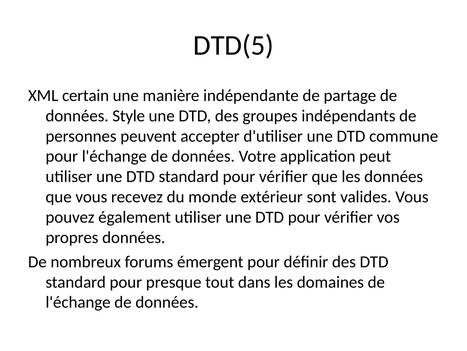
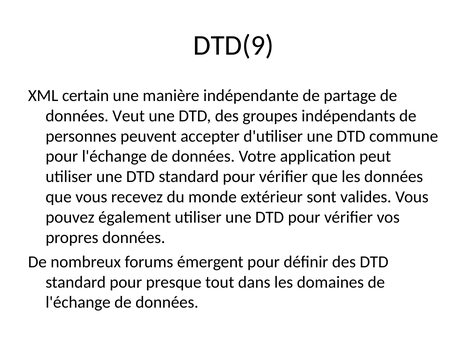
DTD(5: DTD(5 -> DTD(9
Style: Style -> Veut
